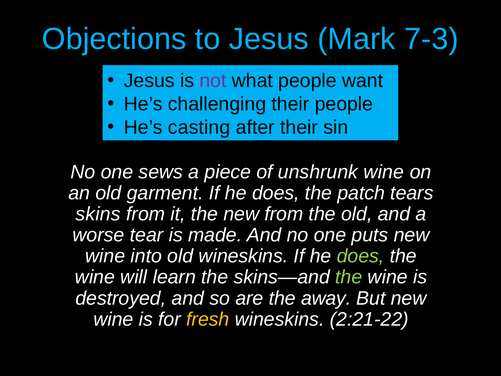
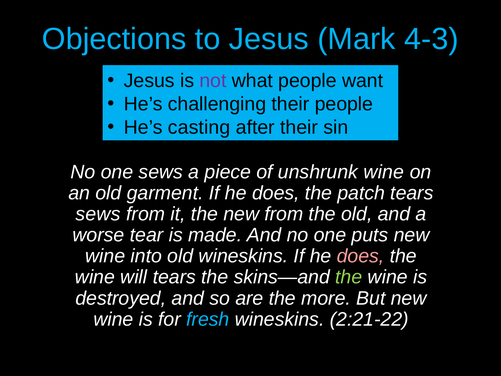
7-3: 7-3 -> 4-3
skins at (98, 214): skins -> sews
does at (361, 256) colour: light green -> pink
will learn: learn -> tears
away: away -> more
fresh colour: yellow -> light blue
